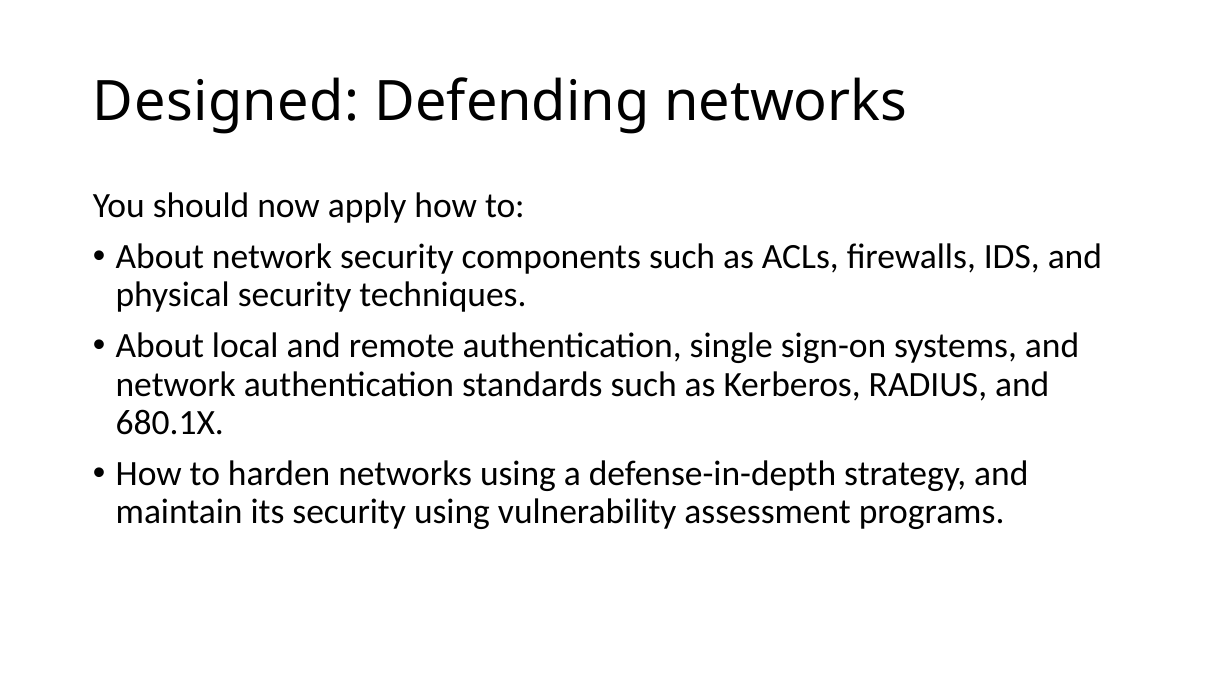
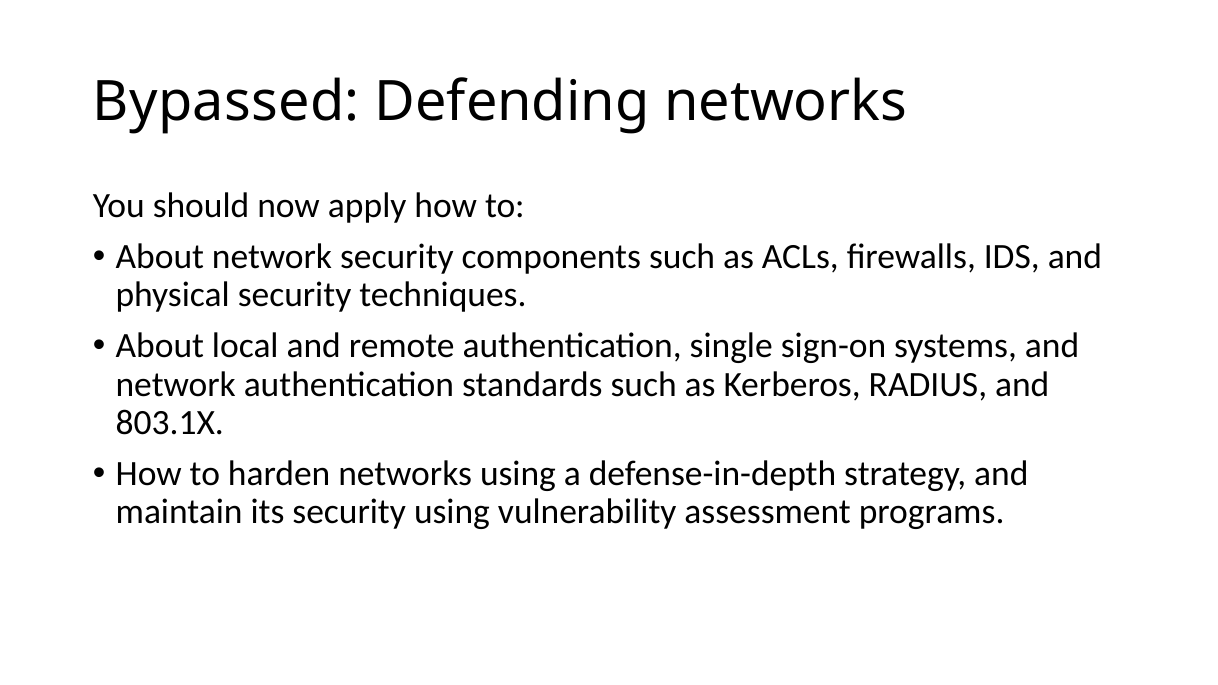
Designed: Designed -> Bypassed
680.1X: 680.1X -> 803.1X
